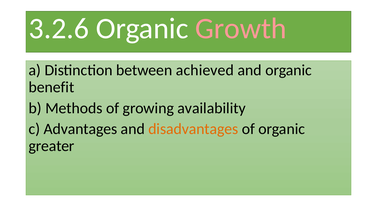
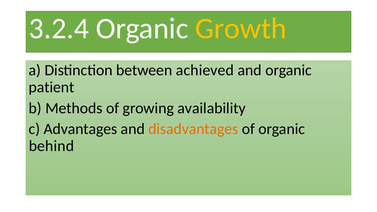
3.2.6: 3.2.6 -> 3.2.4
Growth colour: pink -> yellow
benefit: benefit -> patient
greater: greater -> behind
